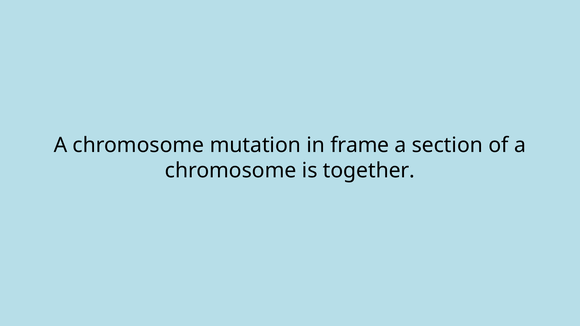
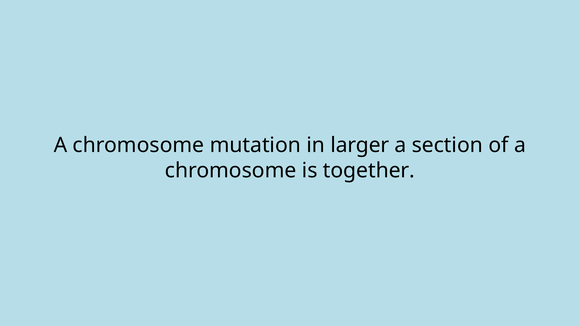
frame: frame -> larger
